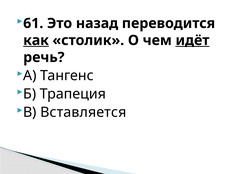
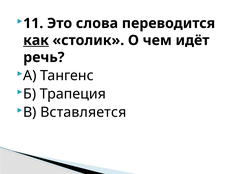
61: 61 -> 11
назад: назад -> слова
идёт underline: present -> none
